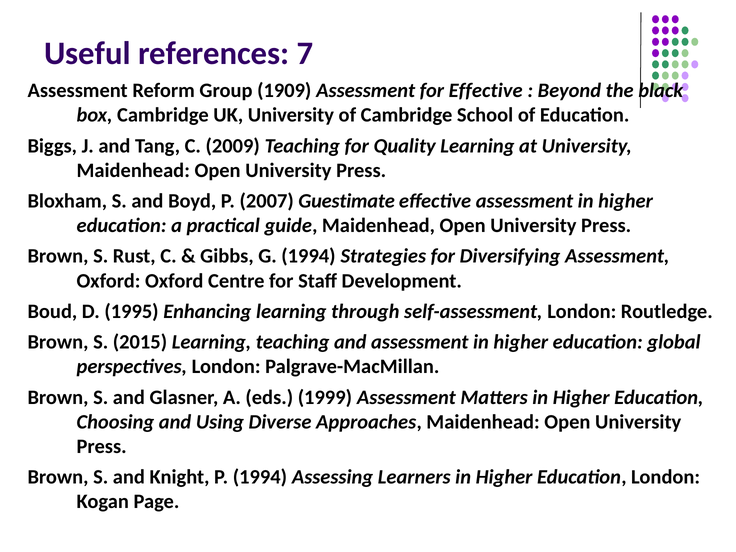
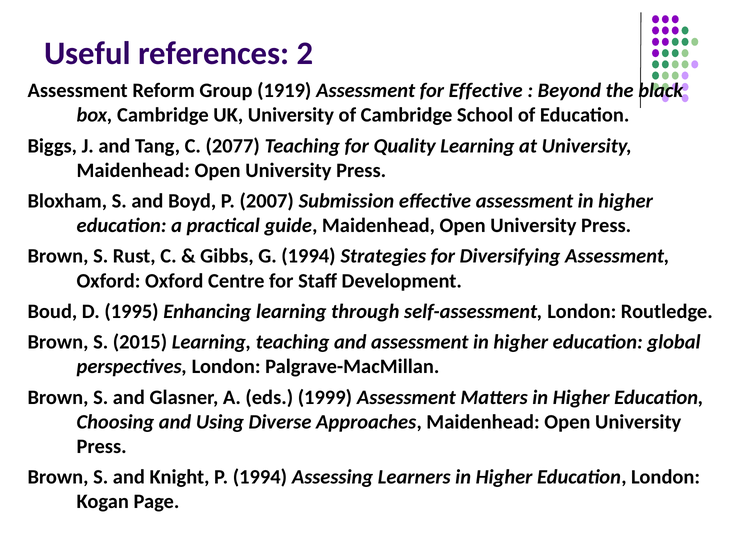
7: 7 -> 2
1909: 1909 -> 1919
2009: 2009 -> 2077
Guestimate: Guestimate -> Submission
